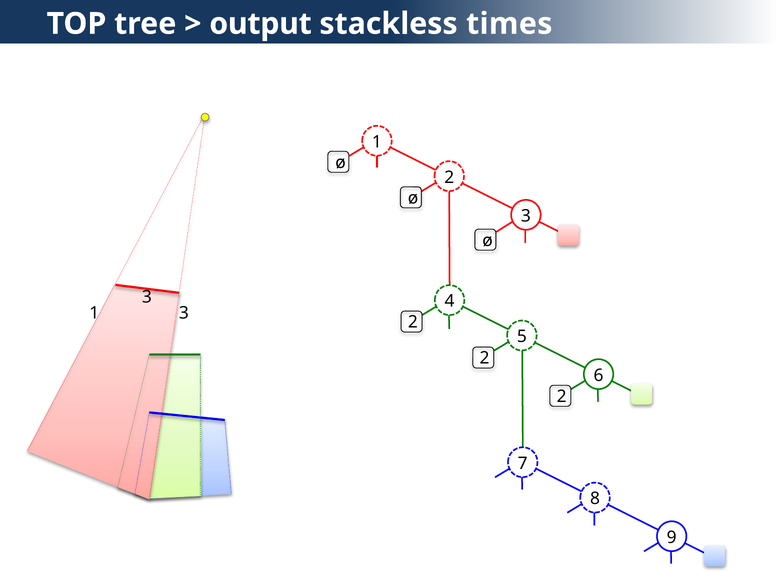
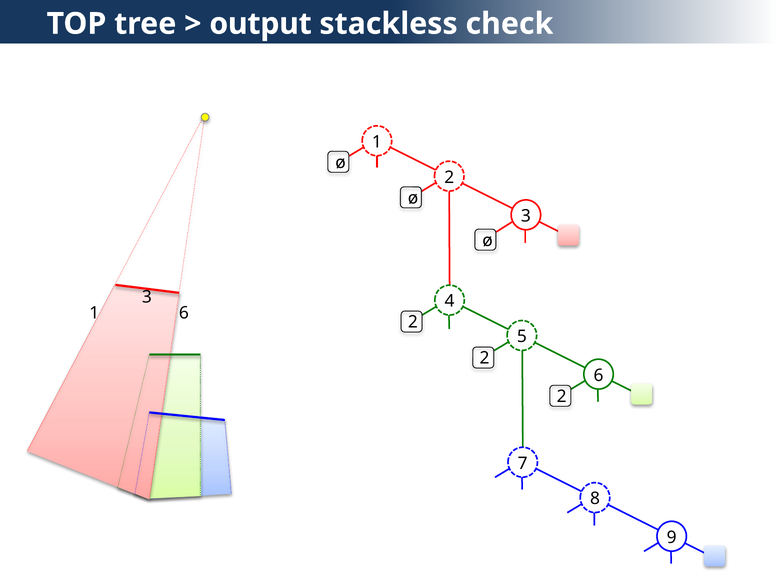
times: times -> check
1 3: 3 -> 6
